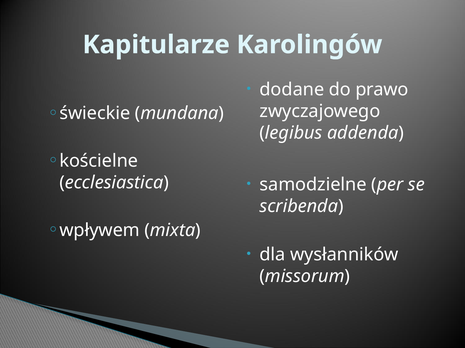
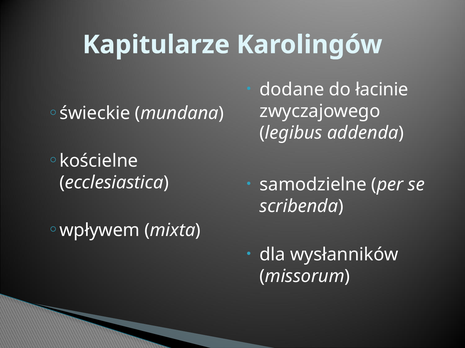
prawo: prawo -> łacinie
